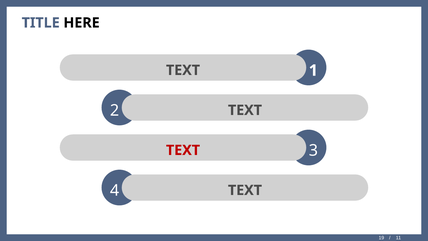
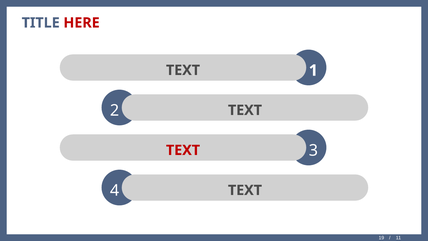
HERE colour: black -> red
